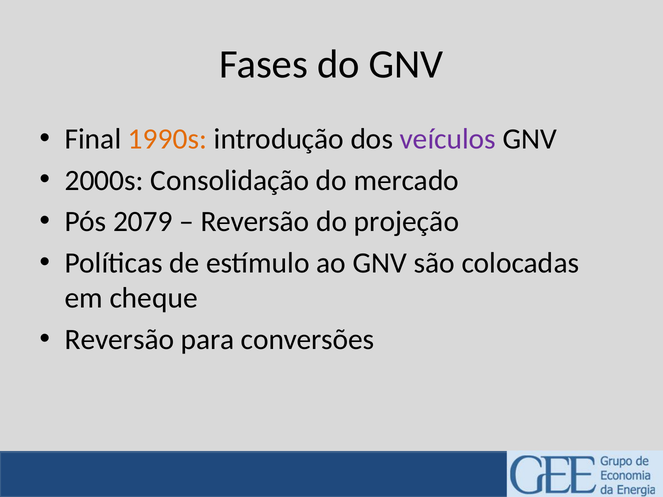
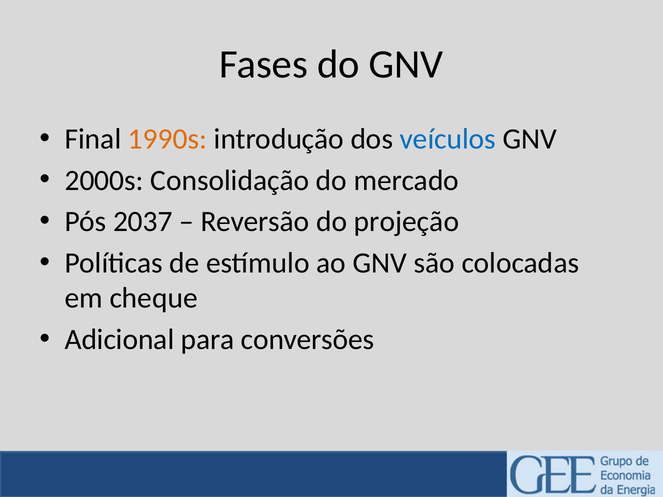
veículos colour: purple -> blue
2079: 2079 -> 2037
Reversão at (119, 340): Reversão -> Adicional
